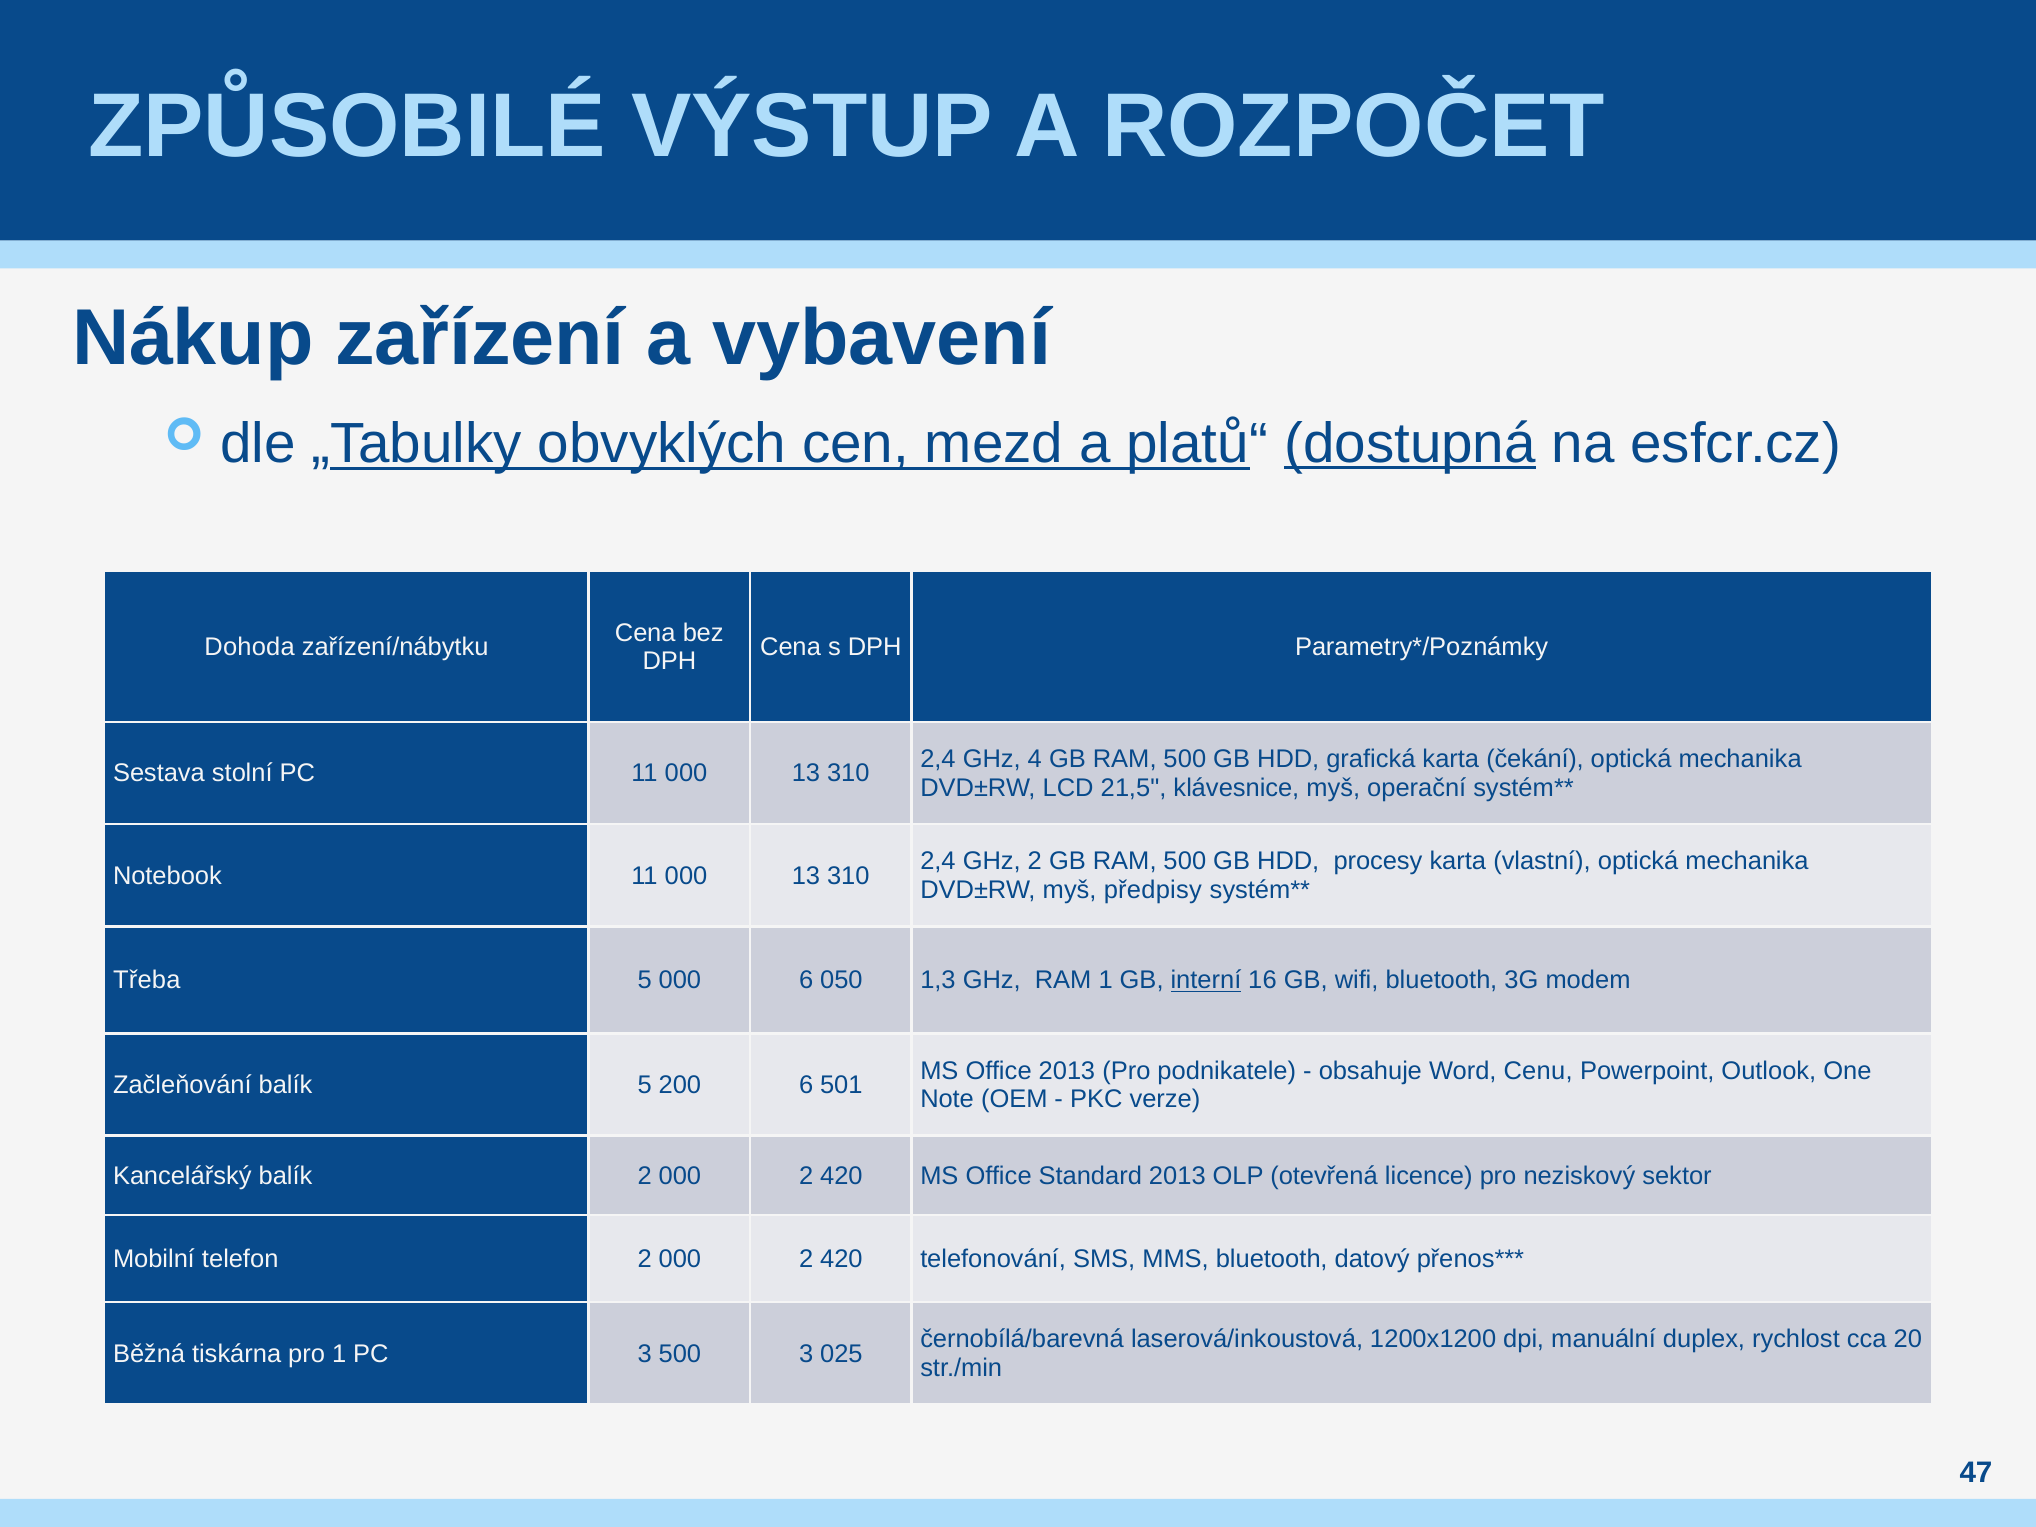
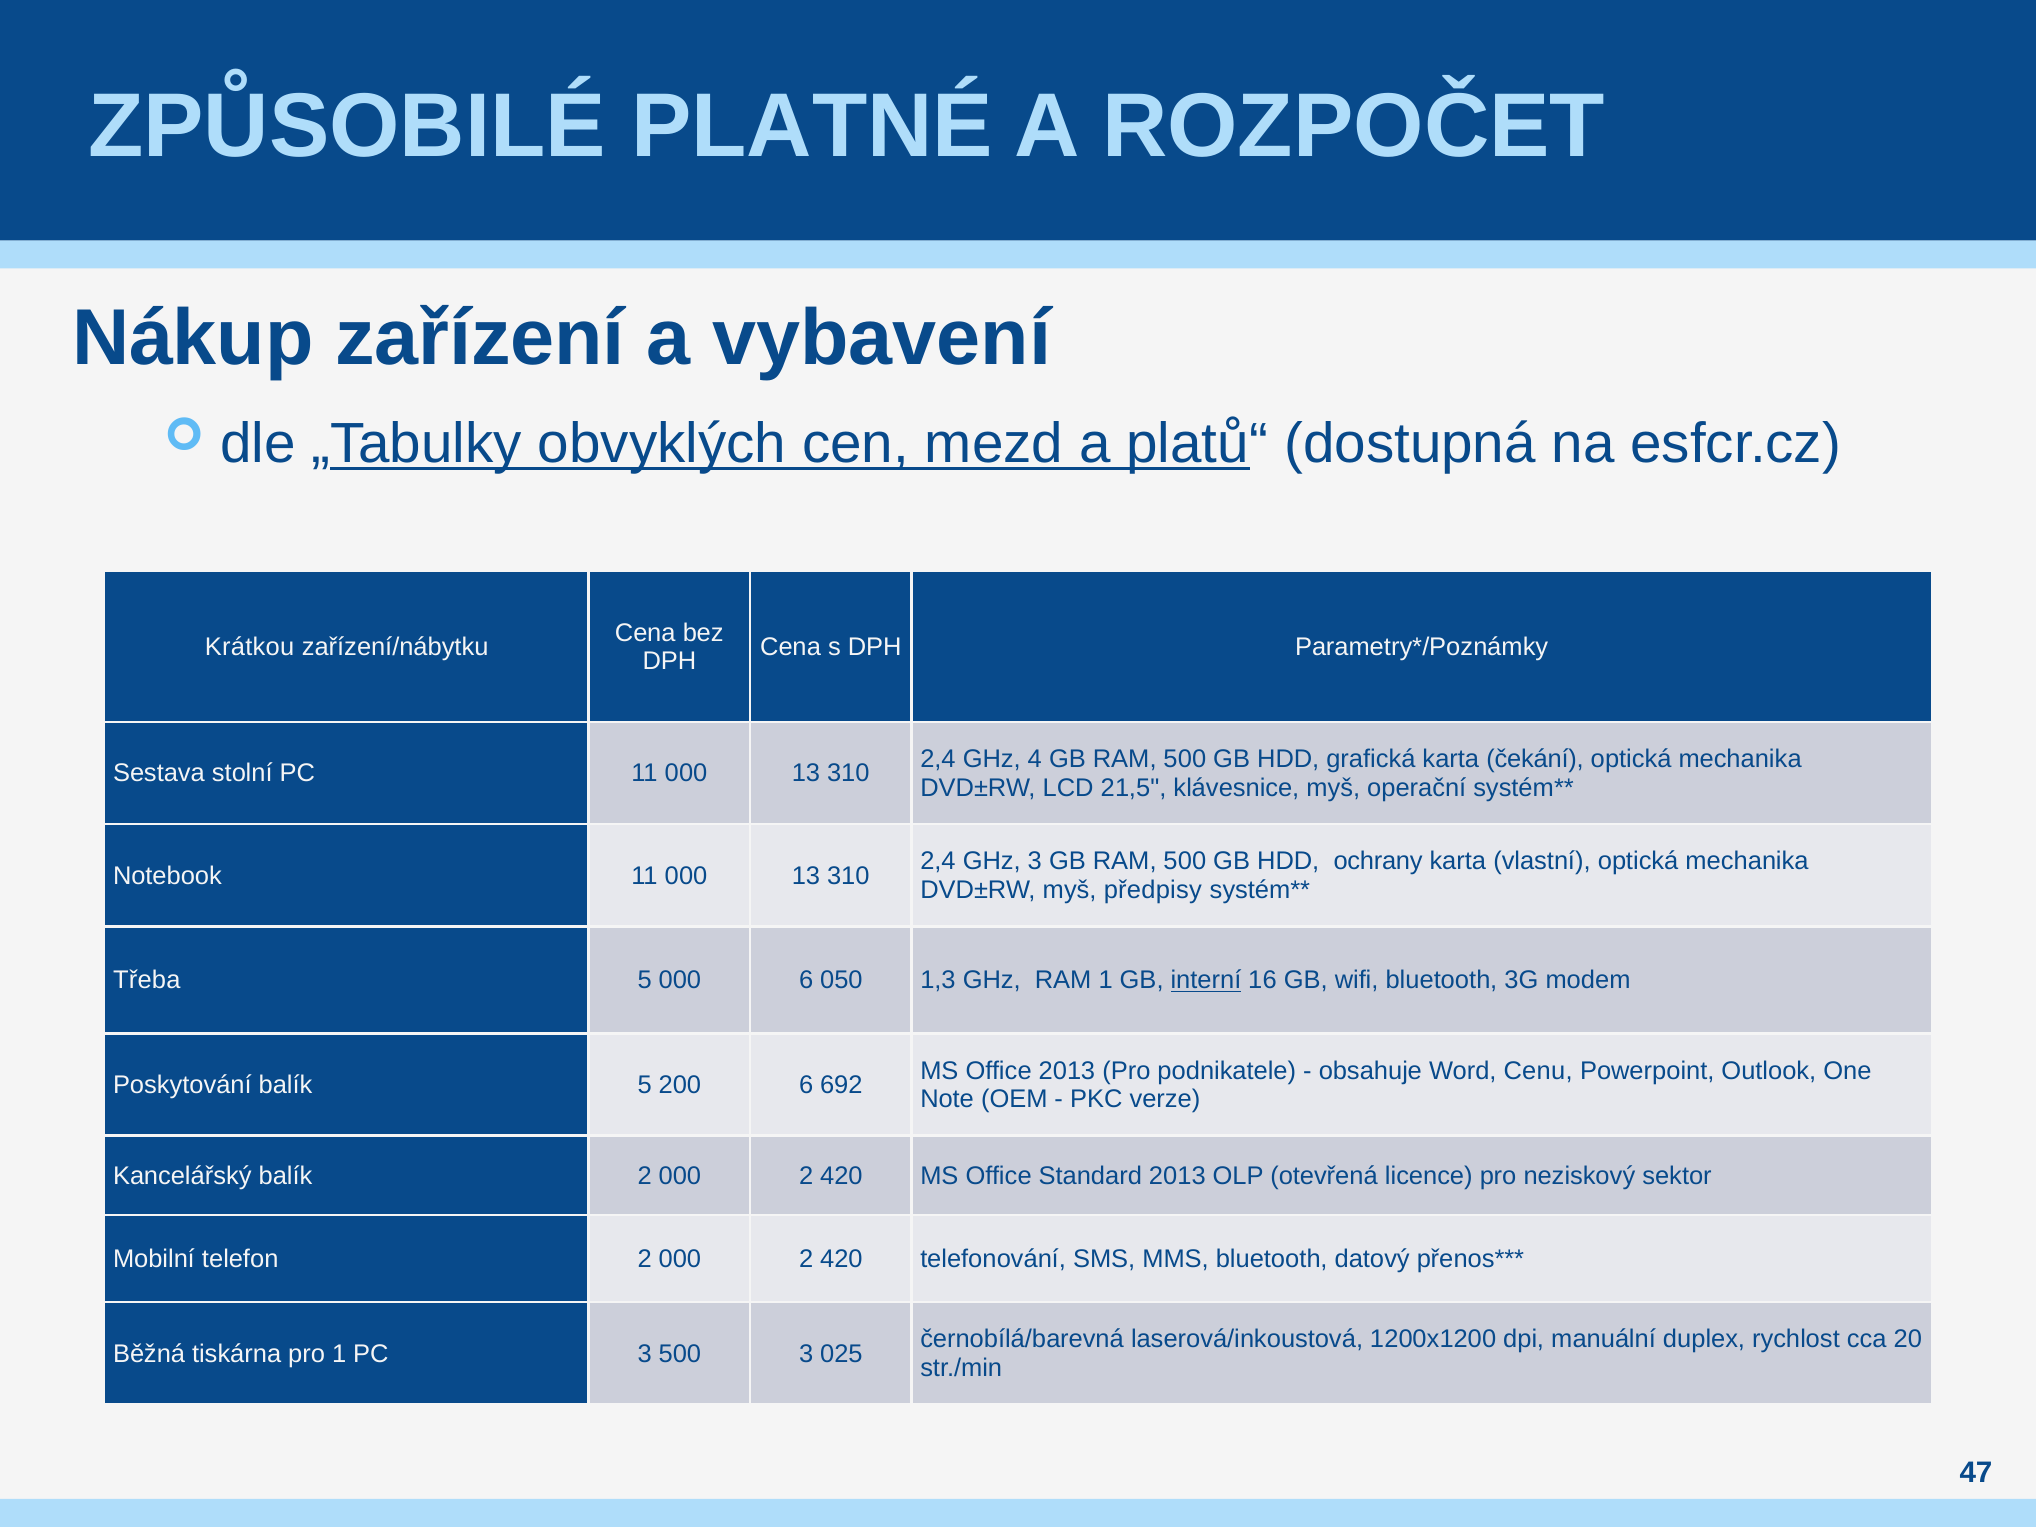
VÝSTUP: VÝSTUP -> PLATNÉ
dostupná underline: present -> none
Dohoda: Dohoda -> Krátkou
GHz 2: 2 -> 3
procesy: procesy -> ochrany
Začleňování: Začleňování -> Poskytování
501: 501 -> 692
